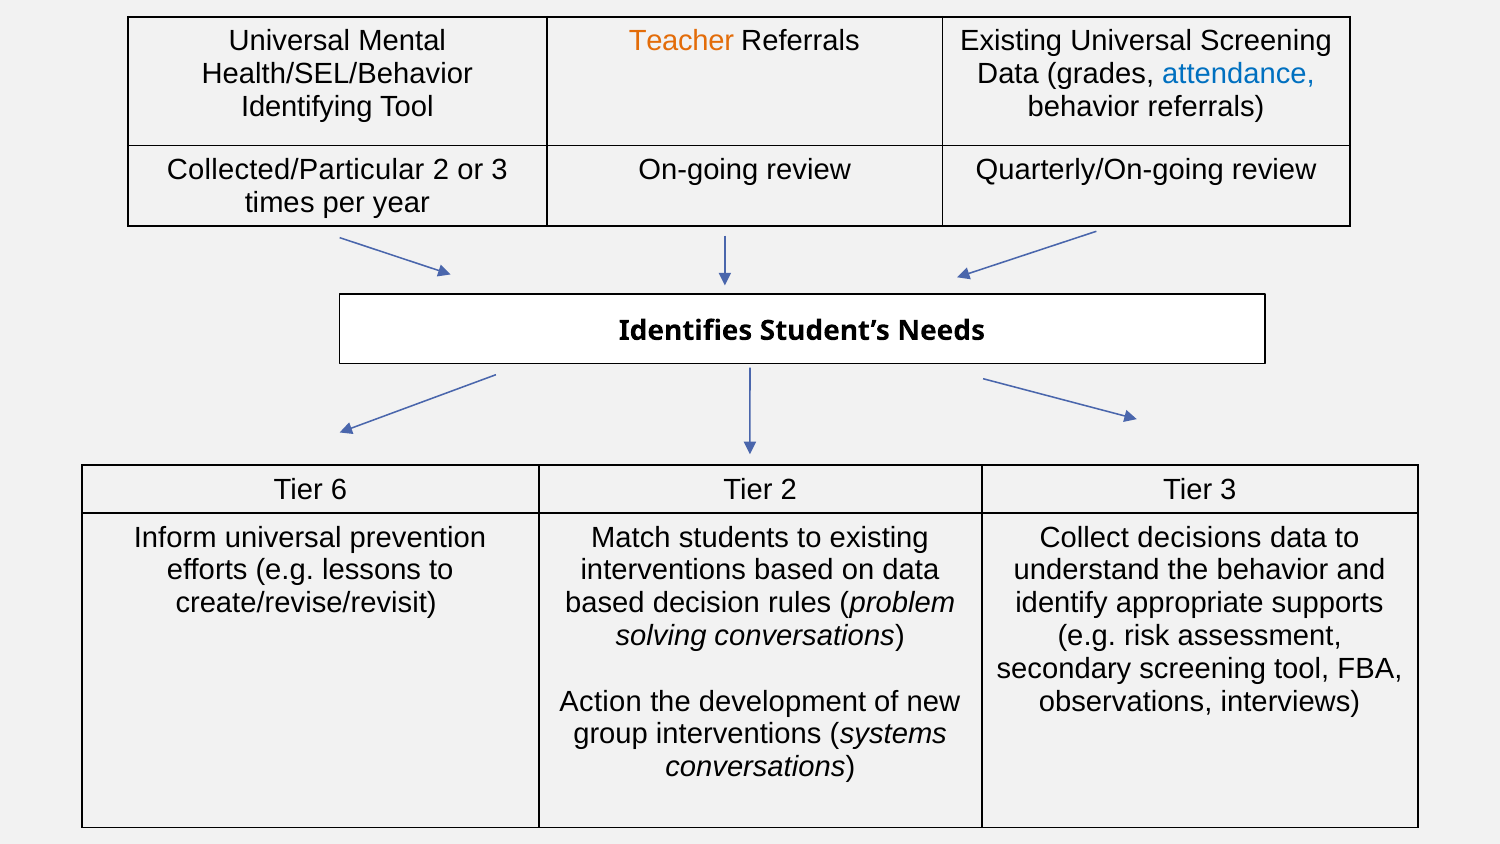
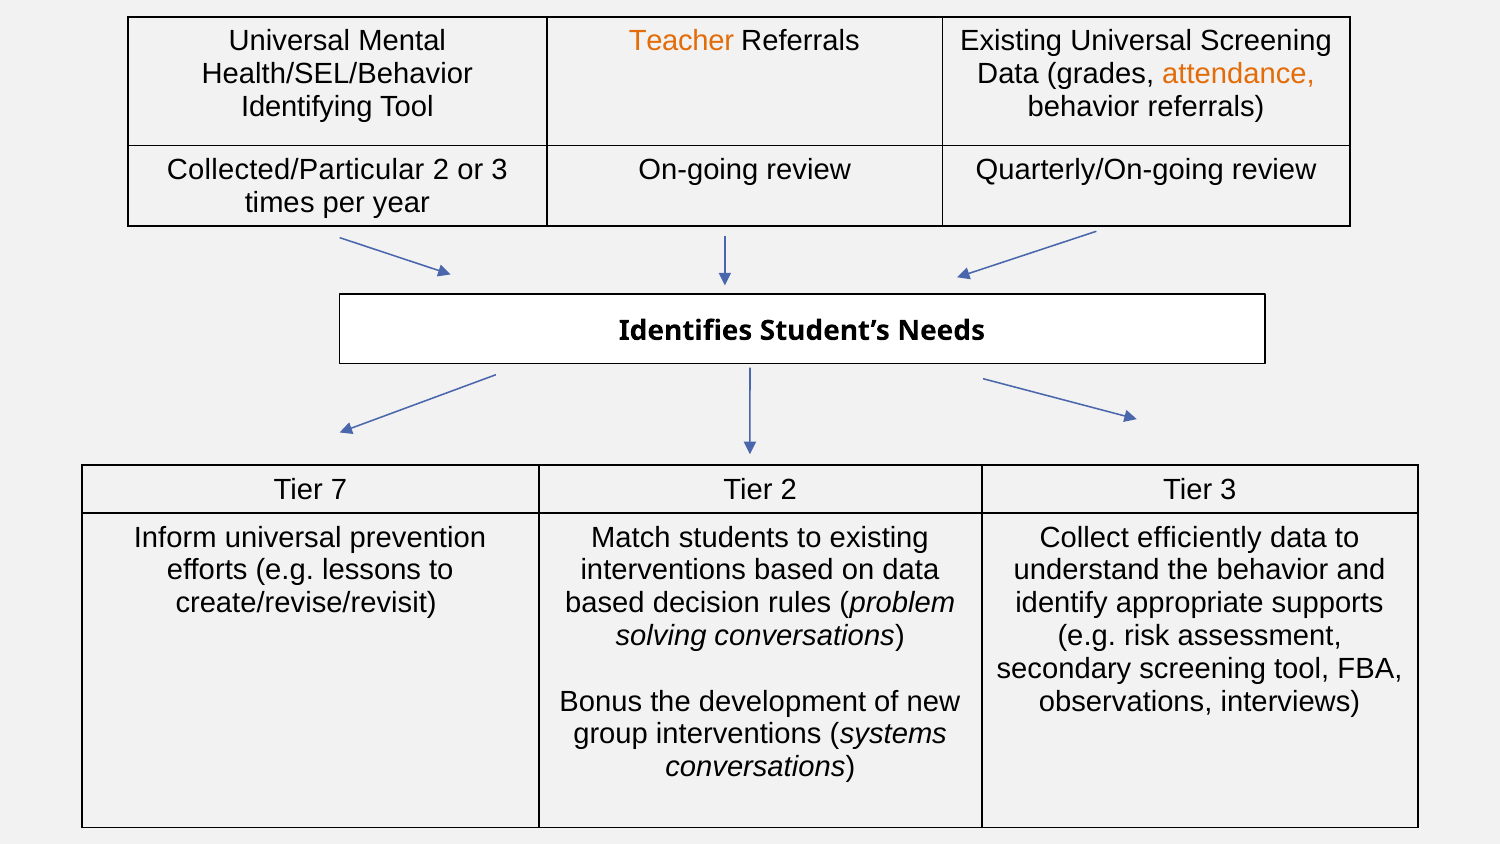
attendance colour: blue -> orange
6: 6 -> 7
decisions: decisions -> efficiently
Action: Action -> Bonus
